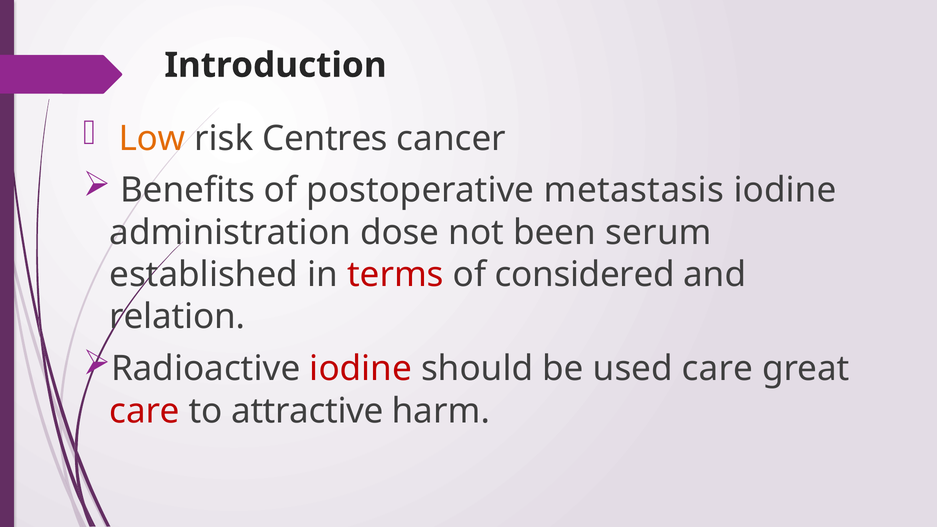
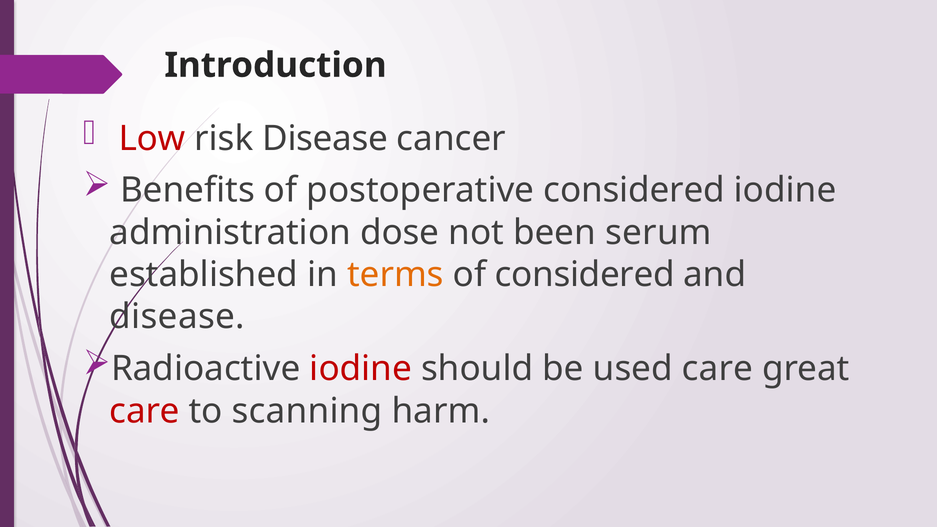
Low colour: orange -> red
risk Centres: Centres -> Disease
postoperative metastasis: metastasis -> considered
terms colour: red -> orange
relation at (177, 317): relation -> disease
attractive: attractive -> scanning
